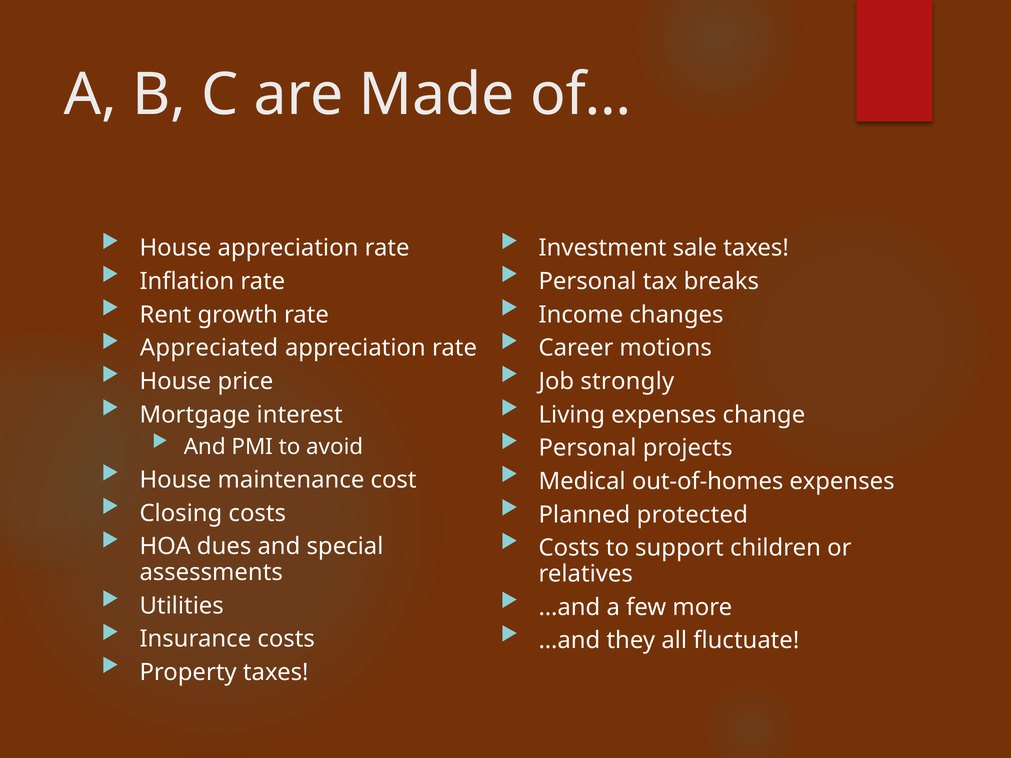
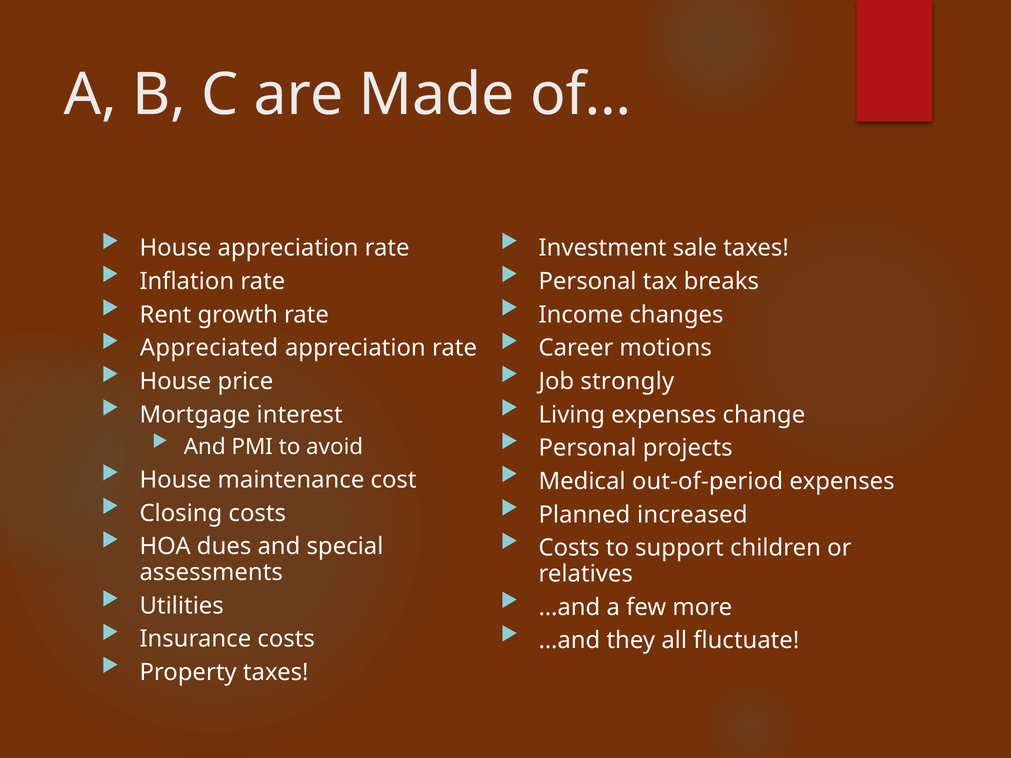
out-of-homes: out-of-homes -> out-of-period
protected: protected -> increased
